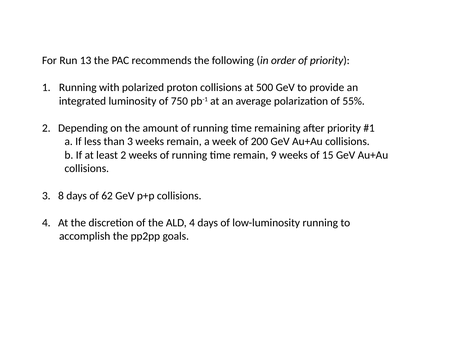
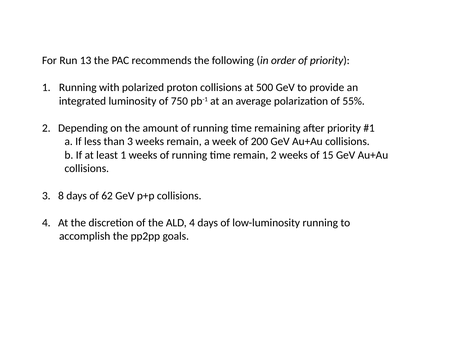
least 2: 2 -> 1
remain 9: 9 -> 2
